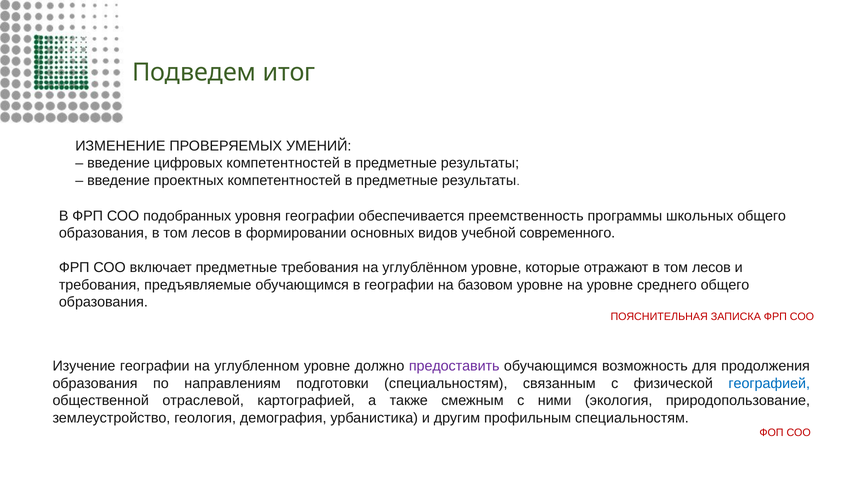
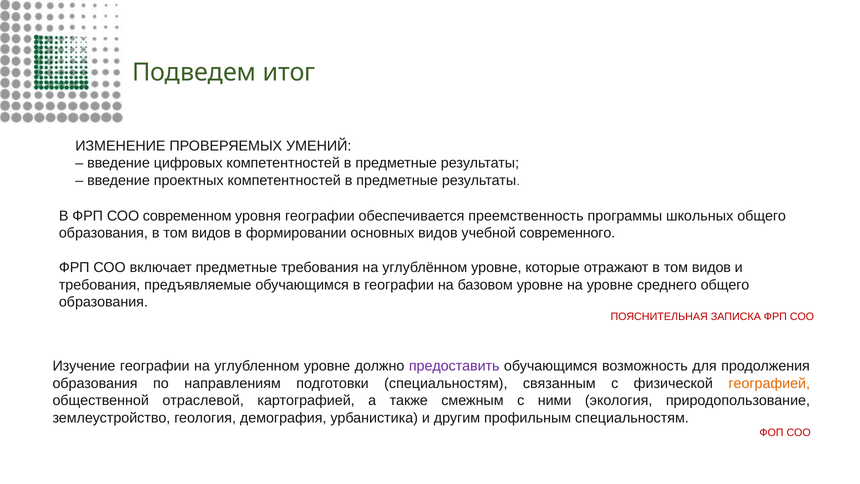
подобранных: подобранных -> современном
образования в том лесов: лесов -> видов
отражают в том лесов: лесов -> видов
географией colour: blue -> orange
